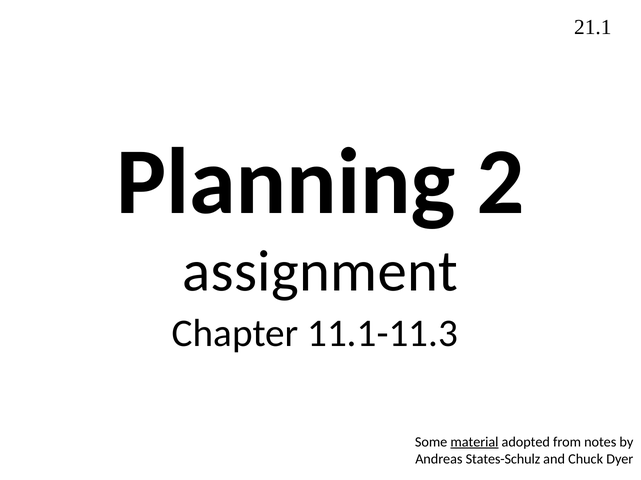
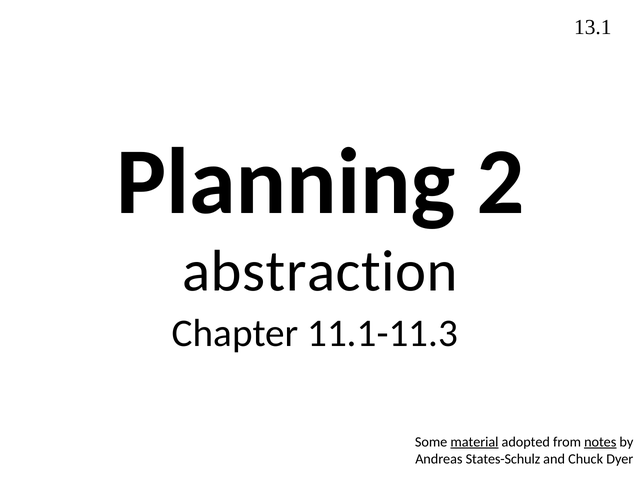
21.1: 21.1 -> 13.1
assignment: assignment -> abstraction
notes underline: none -> present
